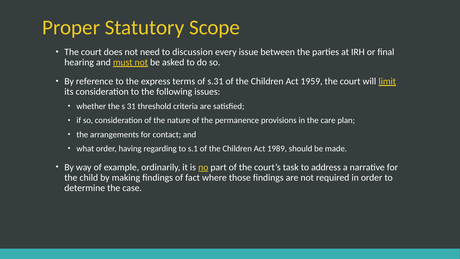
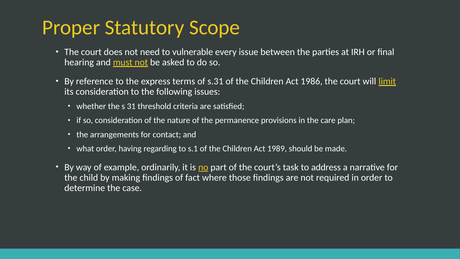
discussion: discussion -> vulnerable
1959: 1959 -> 1986
